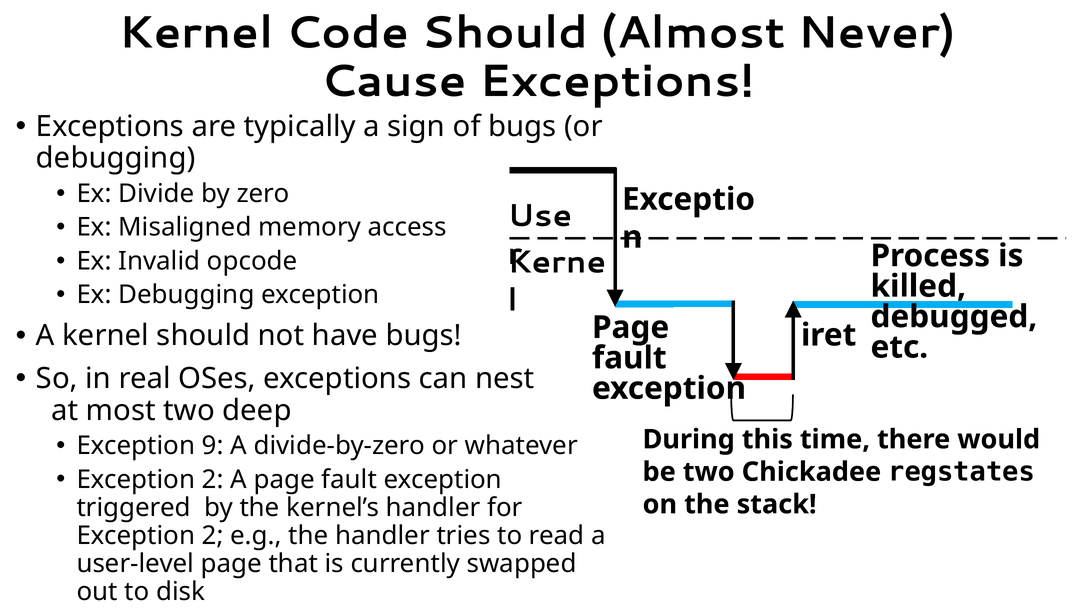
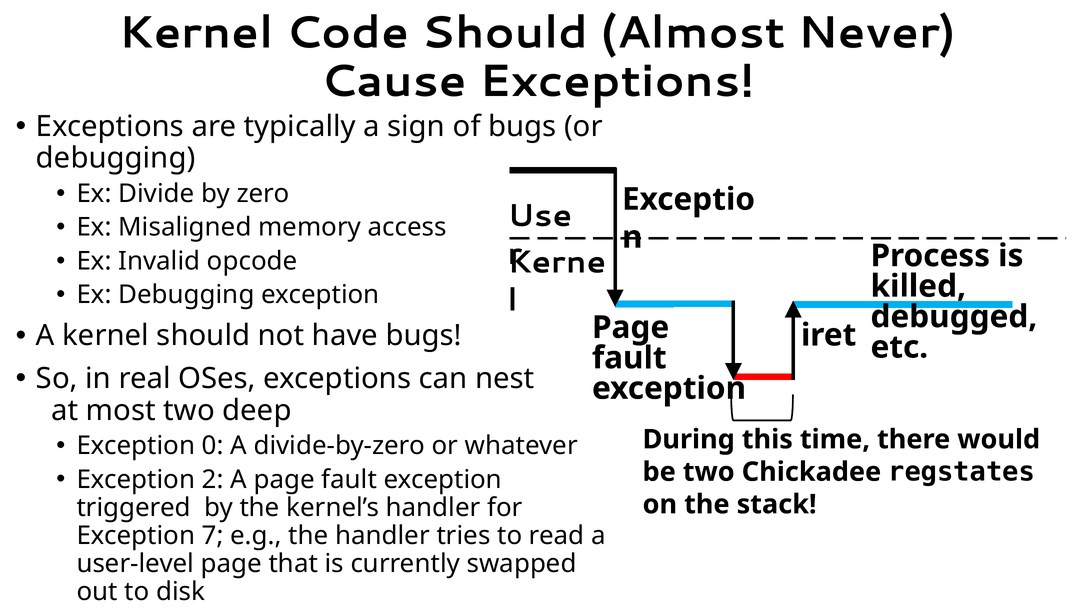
9: 9 -> 0
2 at (213, 536): 2 -> 7
